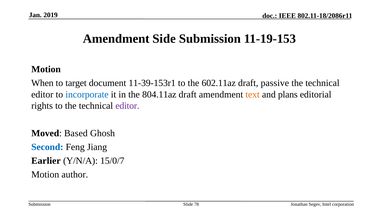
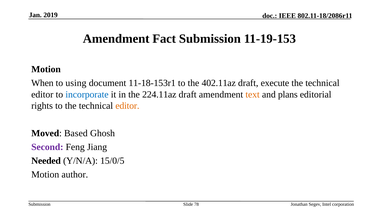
Side: Side -> Fact
target: target -> using
11-39-153r1: 11-39-153r1 -> 11-18-153r1
602.11az: 602.11az -> 402.11az
passive: passive -> execute
804.11az: 804.11az -> 224.11az
editor at (127, 106) colour: purple -> orange
Second colour: blue -> purple
Earlier: Earlier -> Needed
15/0/7: 15/0/7 -> 15/0/5
